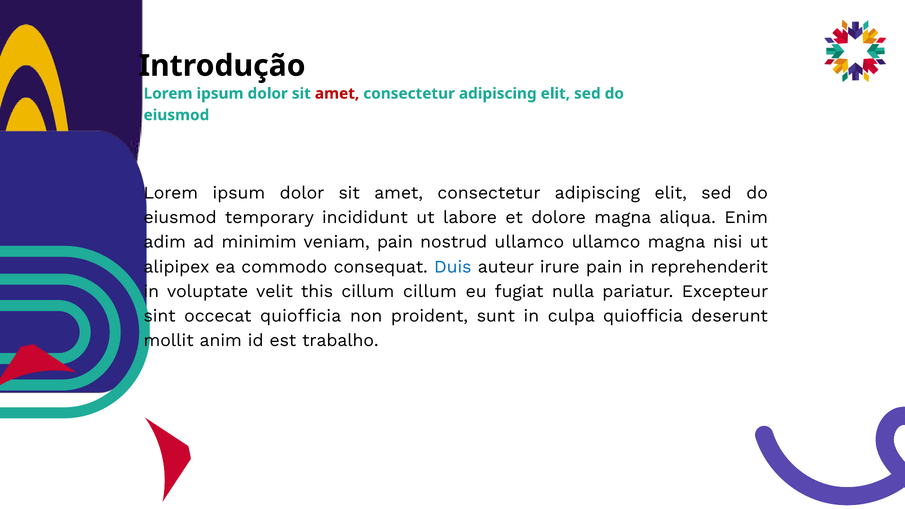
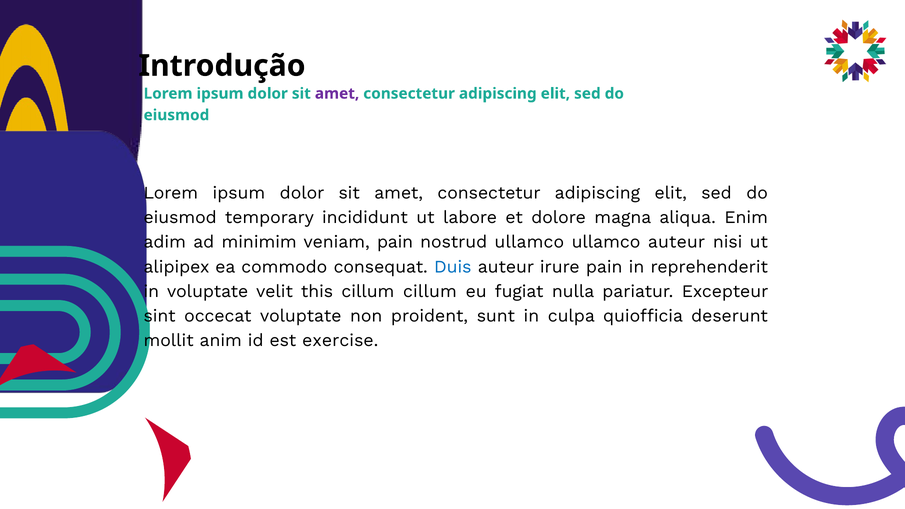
amet at (337, 94) colour: red -> purple
ullamco magna: magna -> auteur
occecat quiofficia: quiofficia -> voluptate
trabalho: trabalho -> exercise
